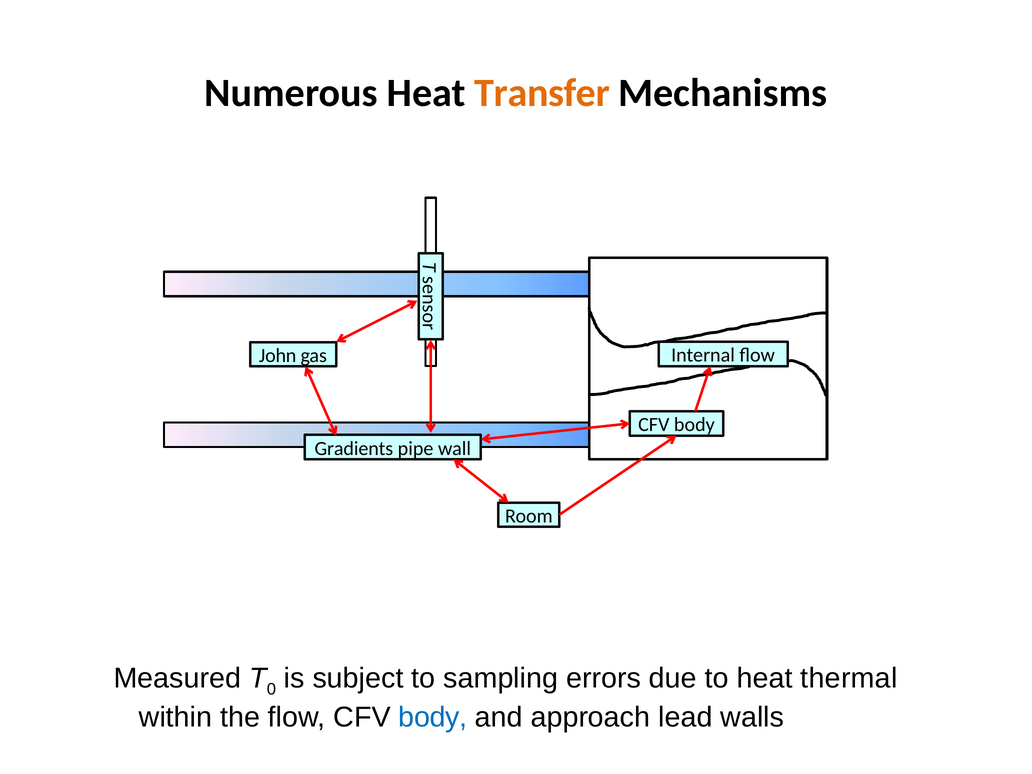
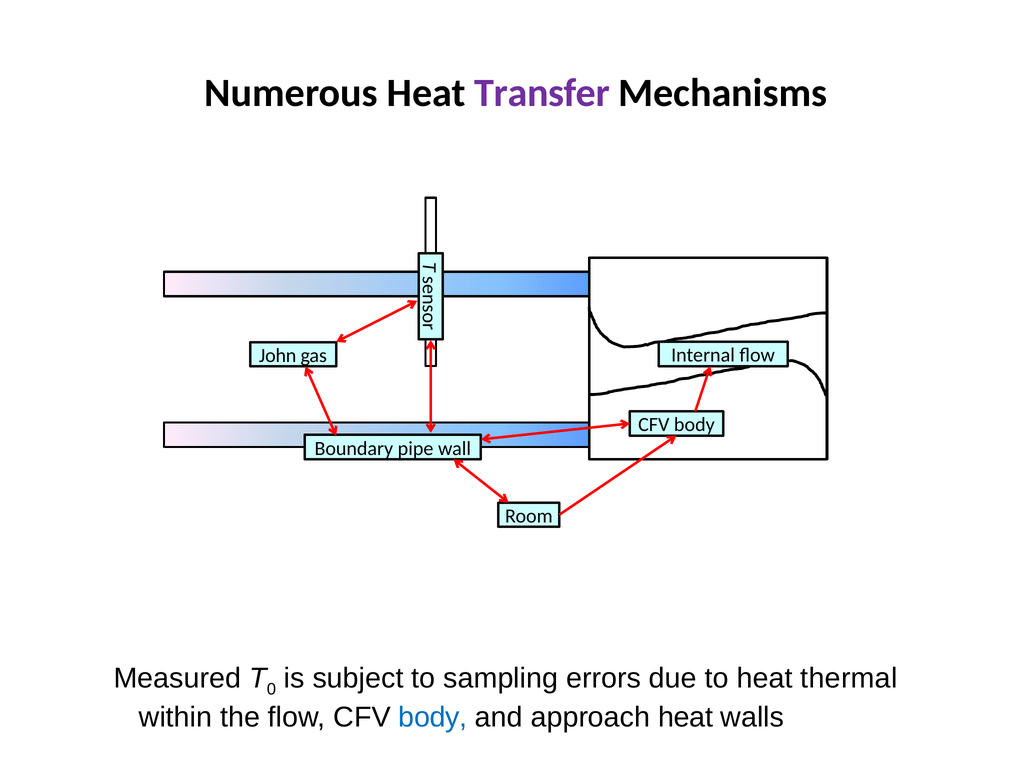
Transfer colour: orange -> purple
Gradients: Gradients -> Boundary
approach lead: lead -> heat
